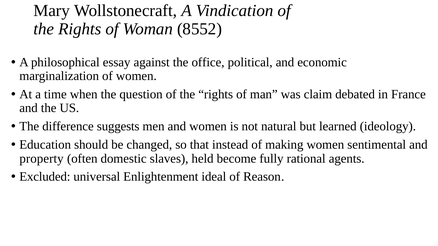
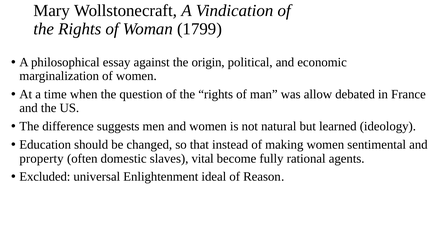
8552: 8552 -> 1799
office: office -> origin
claim: claim -> allow
held: held -> vital
